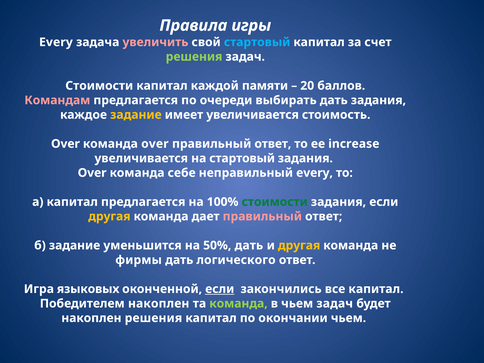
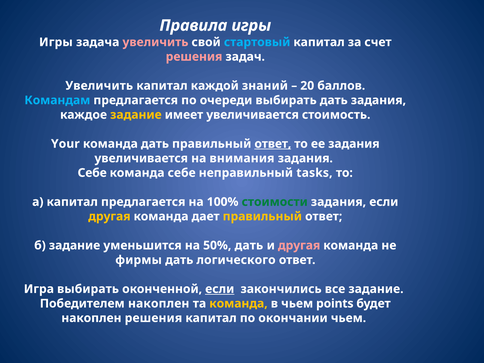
Every at (56, 42): Every -> Игры
решения at (194, 57) colour: light green -> pink
Стоимости at (99, 86): Стоимости -> Увеличить
памяти: памяти -> знаний
Командам colour: pink -> light blue
Over at (65, 144): Over -> Your
команда over: over -> дать
ответ at (273, 144) underline: none -> present
ее increase: increase -> задания
на стартовый: стартовый -> внимания
Over at (92, 173): Over -> Себе
неправильный every: every -> tasks
правильный at (262, 216) colour: pink -> yellow
другая at (299, 245) colour: yellow -> pink
Игра языковых: языковых -> выбирать
все капитал: капитал -> задание
команда at (238, 304) colour: light green -> yellow
чьем задач: задач -> points
